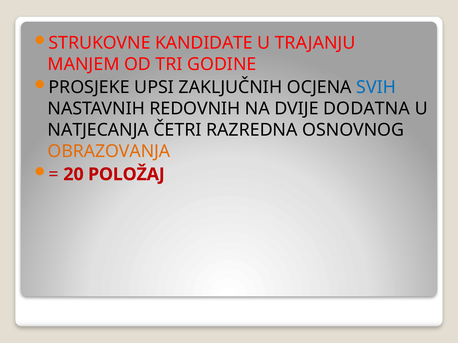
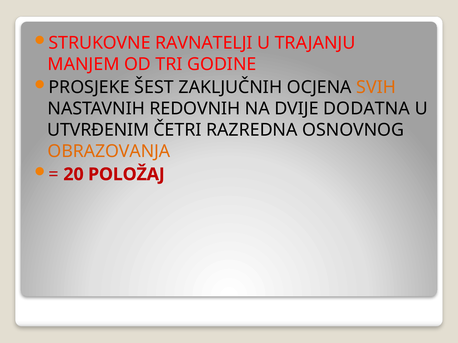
KANDIDATE: KANDIDATE -> RAVNATELJI
UPSI: UPSI -> ŠEST
SVIH colour: blue -> orange
NATJECANJA: NATJECANJA -> UTVRĐENIM
